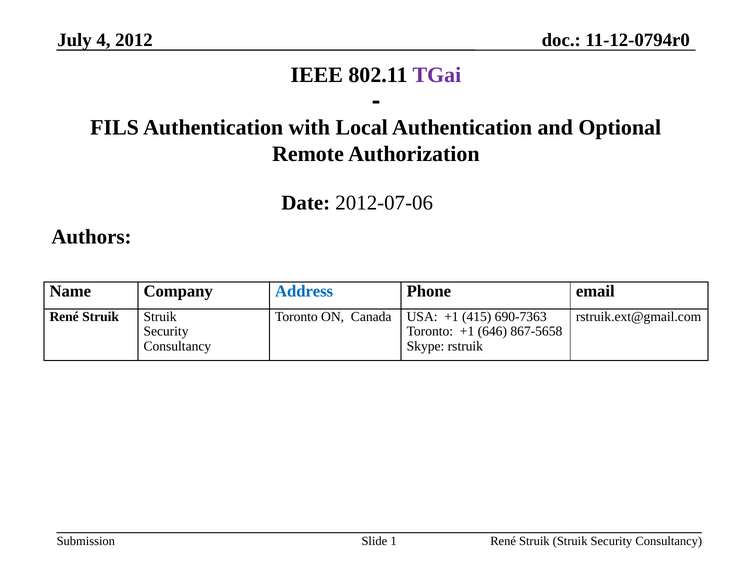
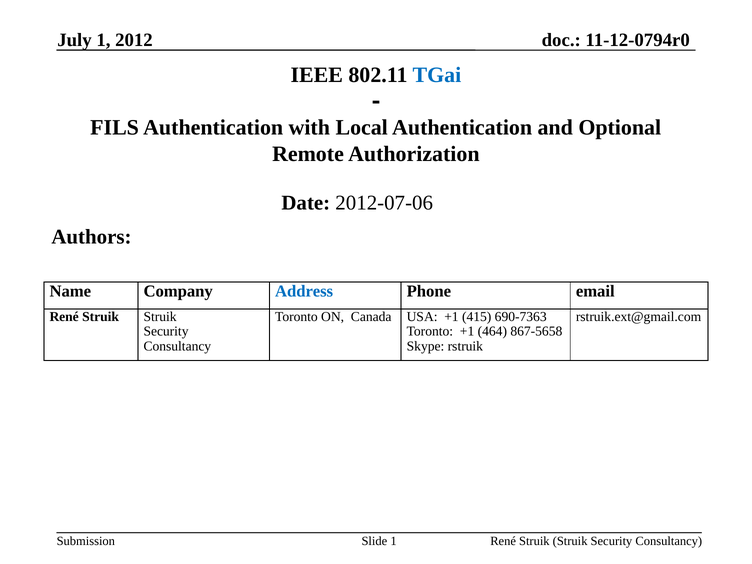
July 4: 4 -> 1
TGai colour: purple -> blue
646: 646 -> 464
